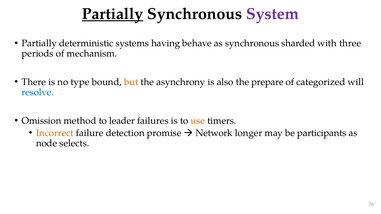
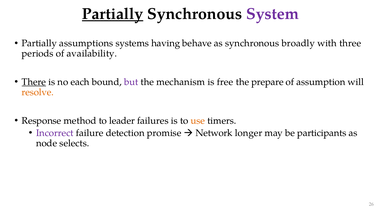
deterministic: deterministic -> assumptions
sharded: sharded -> broadly
mechanism: mechanism -> availability
There underline: none -> present
type: type -> each
but colour: orange -> purple
asynchrony: asynchrony -> mechanism
also: also -> free
categorized: categorized -> assumption
resolve colour: blue -> orange
Omission: Omission -> Response
Incorrect colour: orange -> purple
